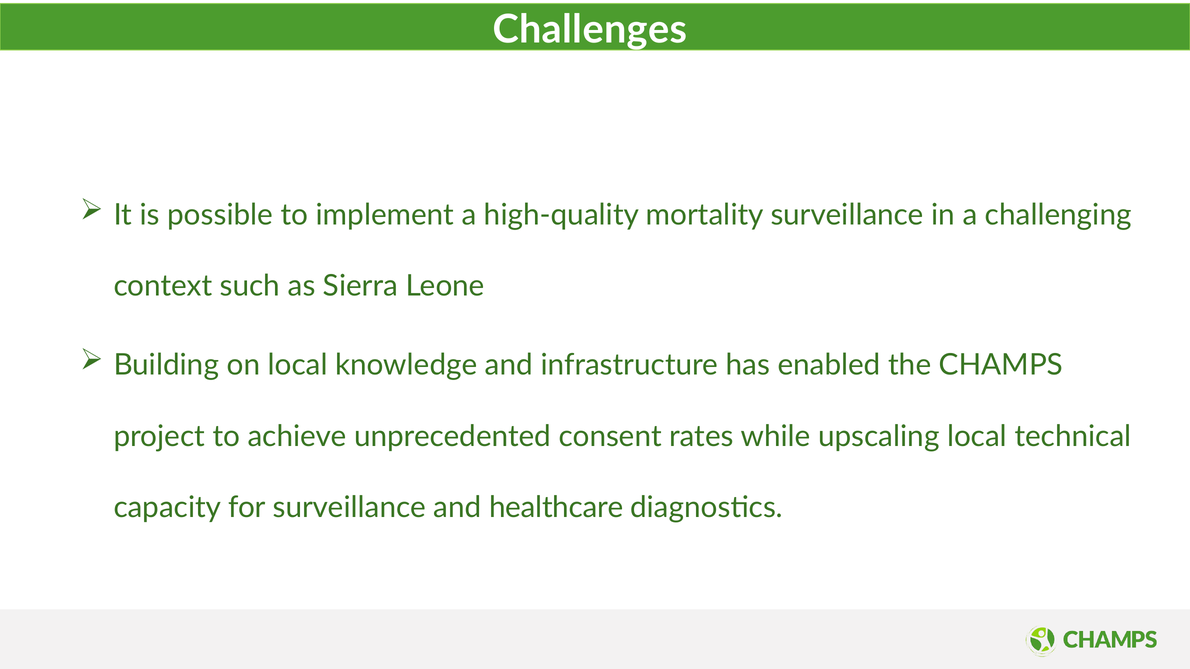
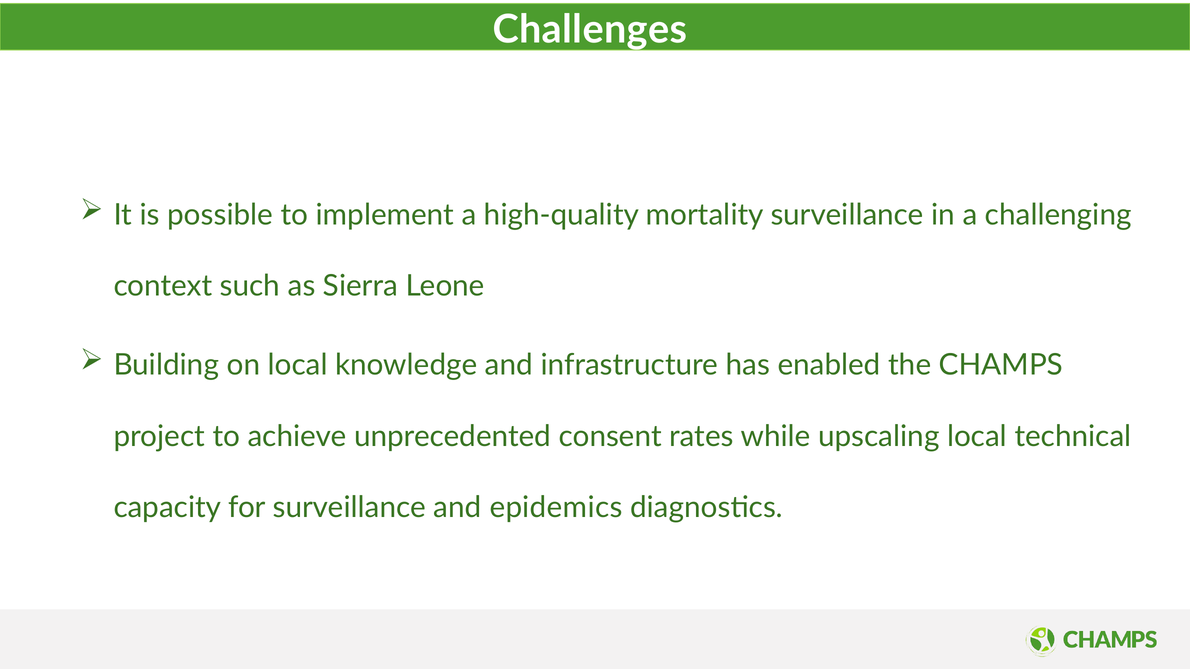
healthcare: healthcare -> epidemics
